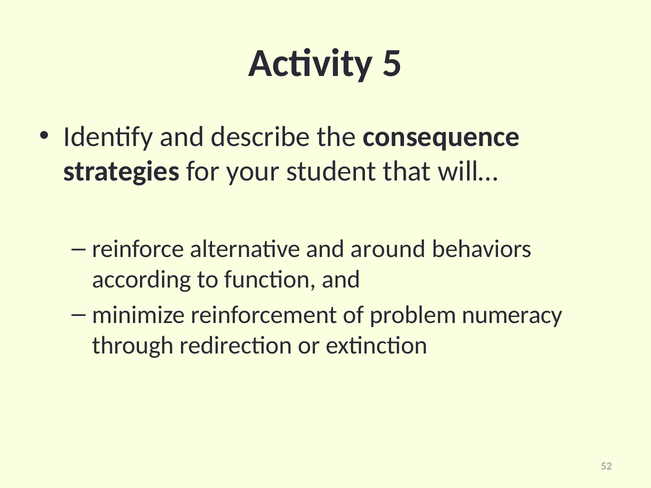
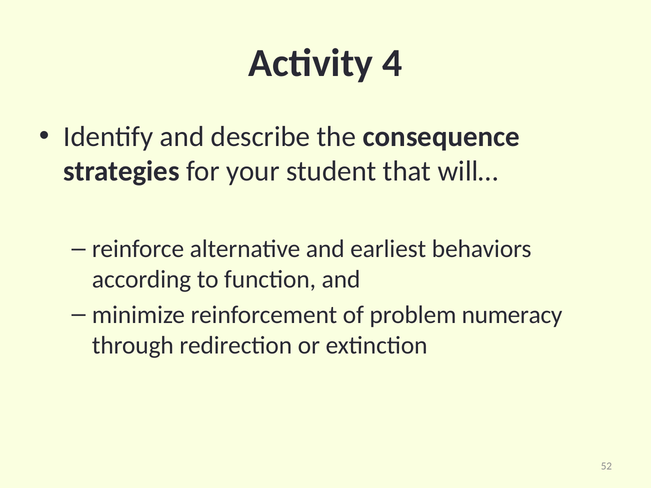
5: 5 -> 4
around: around -> earliest
